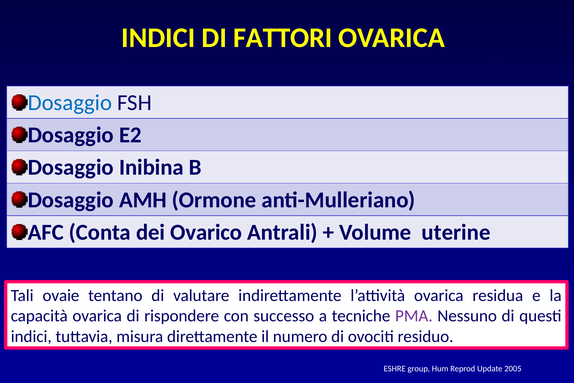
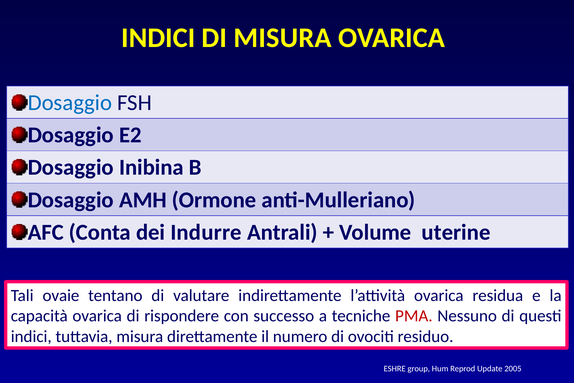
DI FATTORI: FATTORI -> MISURA
Ovarico: Ovarico -> Indurre
PMA colour: purple -> red
